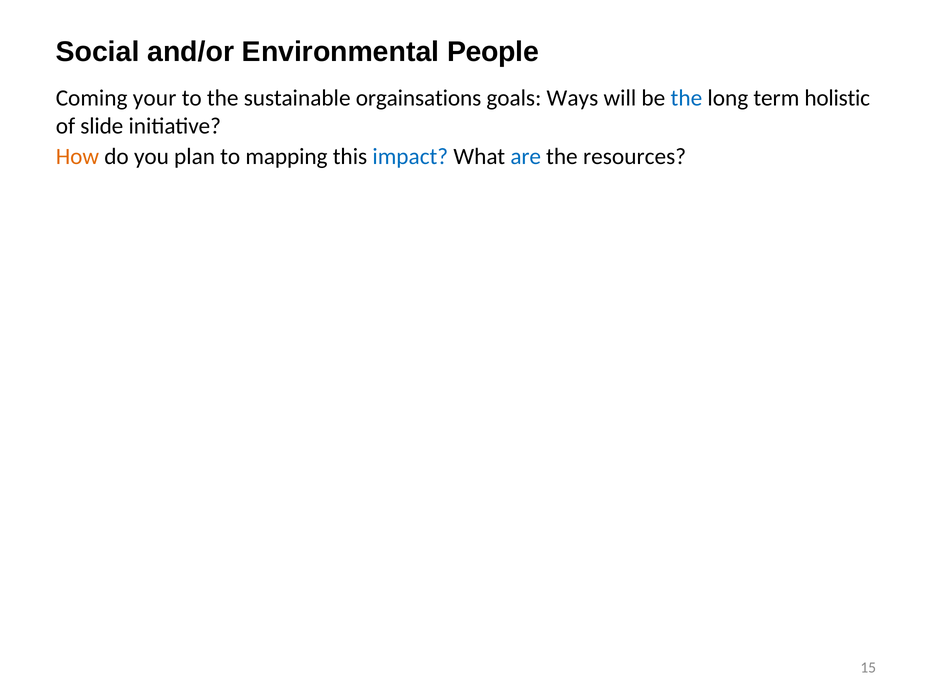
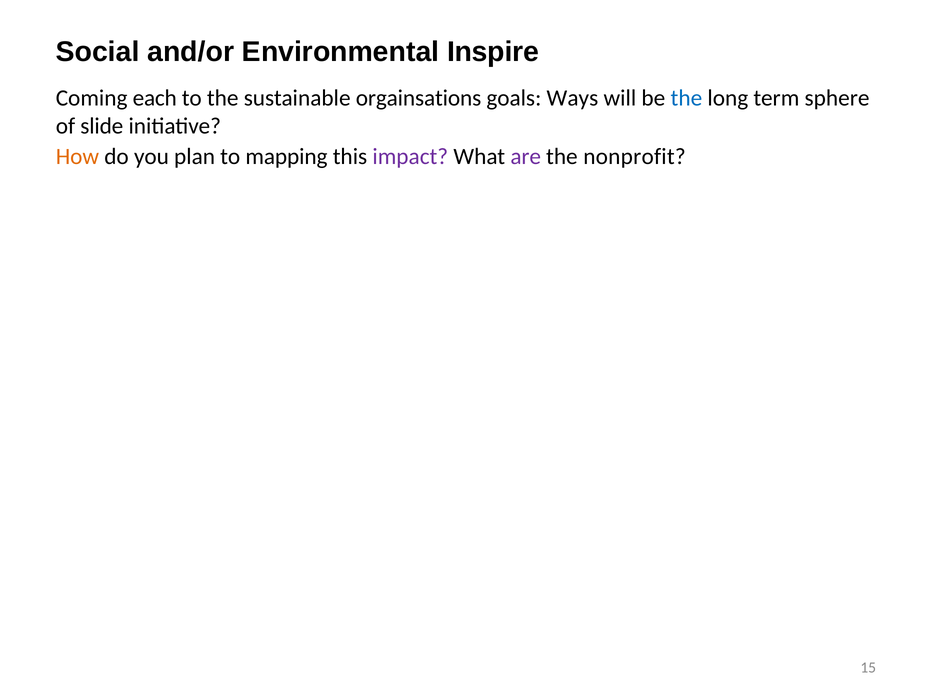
People: People -> Inspire
your: your -> each
holistic: holistic -> sphere
impact colour: blue -> purple
are colour: blue -> purple
resources: resources -> nonprofit
